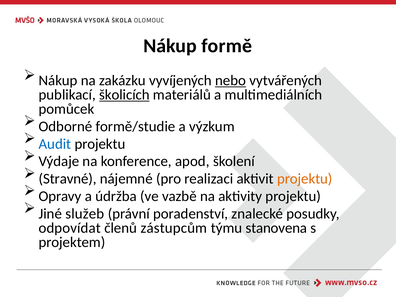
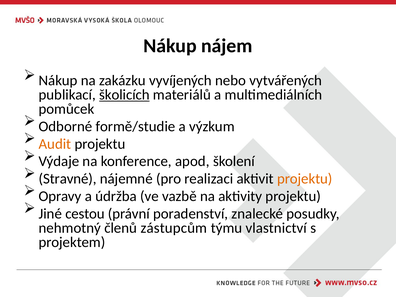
formě: formě -> nájem
nebo underline: present -> none
Audit colour: blue -> orange
služeb: služeb -> cestou
odpovídat: odpovídat -> nehmotný
stanovena: stanovena -> vlastnictví
